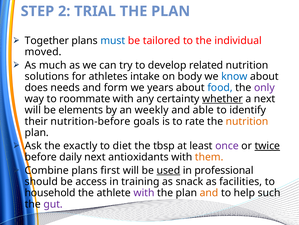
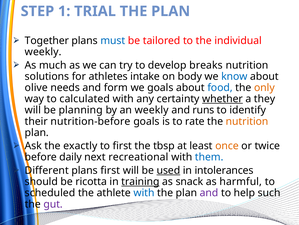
2: 2 -> 1
moved at (43, 52): moved -> weekly
related: related -> breaks
does: does -> olive
we years: years -> goals
only colour: purple -> orange
roommate: roommate -> calculated
a next: next -> they
elements: elements -> planning
able: able -> runs
to diet: diet -> first
once colour: purple -> orange
twice underline: present -> none
antioxidants: antioxidants -> recreational
them colour: orange -> blue
Combine: Combine -> Different
professional: professional -> intolerances
access: access -> ricotta
training underline: none -> present
facilities: facilities -> harmful
household: household -> scheduled
with at (144, 192) colour: purple -> blue
and at (209, 192) colour: orange -> purple
